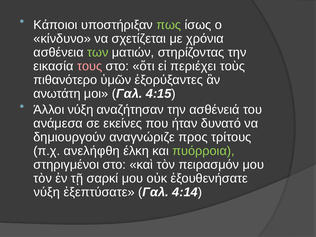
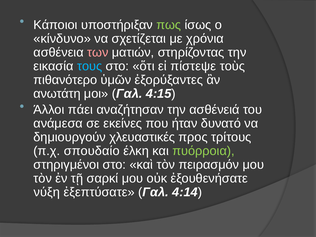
των colour: light green -> pink
τους colour: pink -> light blue
περιέχει: περιέχει -> πίστεψε
Άλλοι νύξη: νύξη -> πάει
αναγνώριζε: αναγνώριζε -> χλευαστικές
ανελήφθη: ανελήφθη -> σπουδαίο
